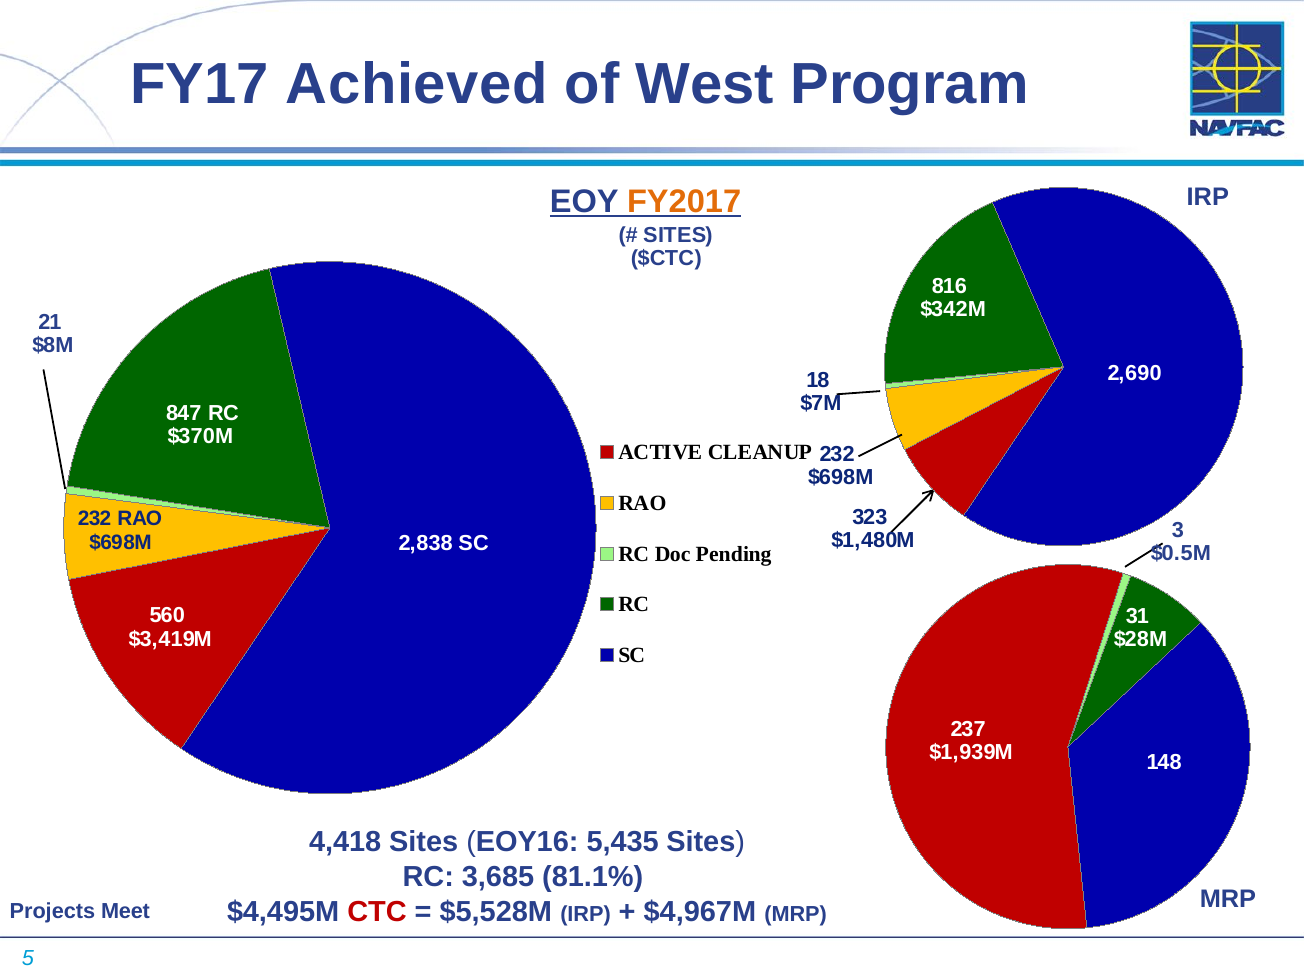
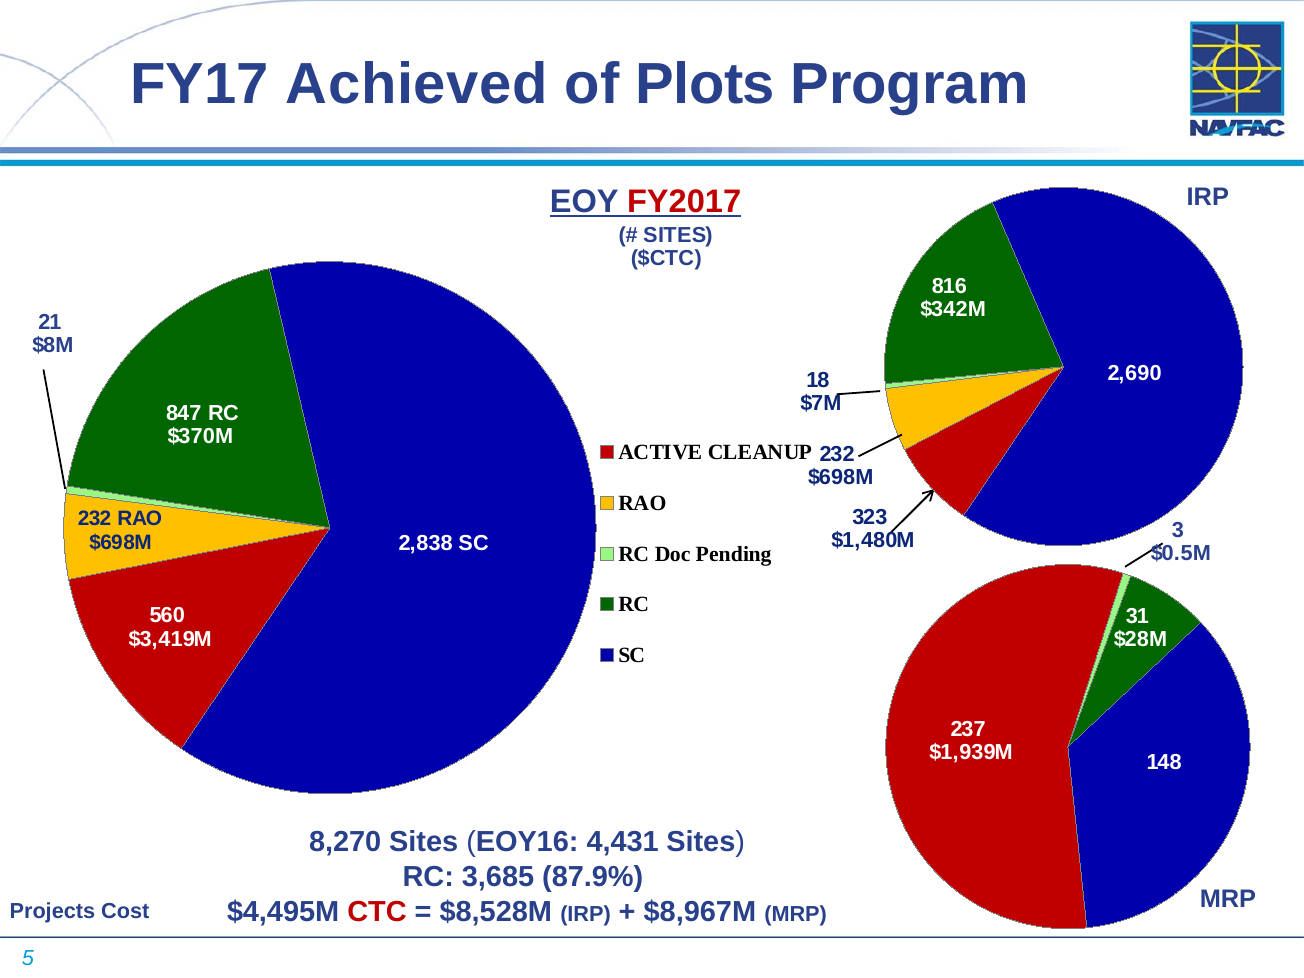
West: West -> Plots
FY2017 colour: orange -> red
4,418: 4,418 -> 8,270
5,435: 5,435 -> 4,431
81.1%: 81.1% -> 87.9%
$5,528M: $5,528M -> $8,528M
$4,967M: $4,967M -> $8,967M
Meet: Meet -> Cost
